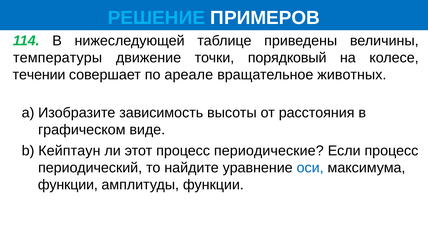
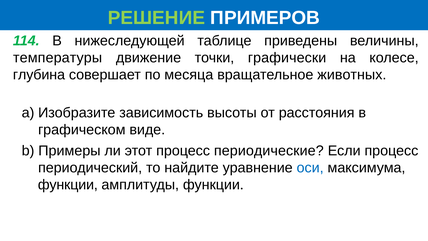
РЕШЕНИЕ colour: light blue -> light green
порядковый: порядковый -> графически
течении: течении -> глубина
ареале: ареале -> месяца
Кейптаун: Кейптаун -> Примеры
